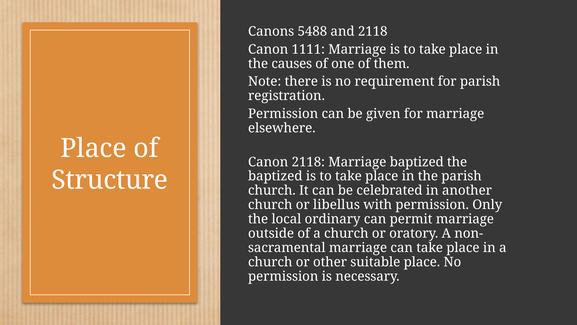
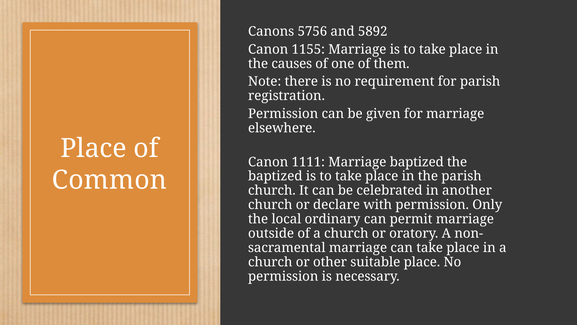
5488: 5488 -> 5756
and 2118: 2118 -> 5892
1111: 1111 -> 1155
Canon 2118: 2118 -> 1111
Structure: Structure -> Common
libellus: libellus -> declare
